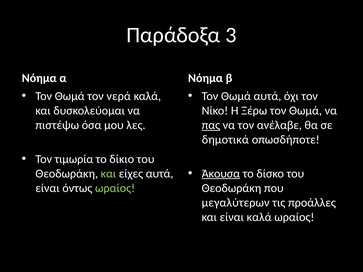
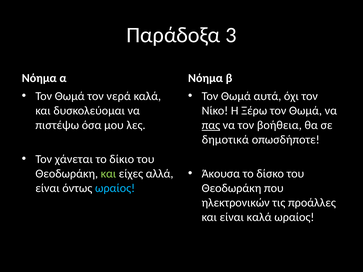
ανέλαβε: ανέλαβε -> βοήθεια
τιμωρία: τιμωρία -> χάνεται
Άκουσα underline: present -> none
είχες αυτά: αυτά -> αλλά
ωραίος at (115, 188) colour: light green -> light blue
μεγαλύτερων: μεγαλύτερων -> ηλεκτρονικών
